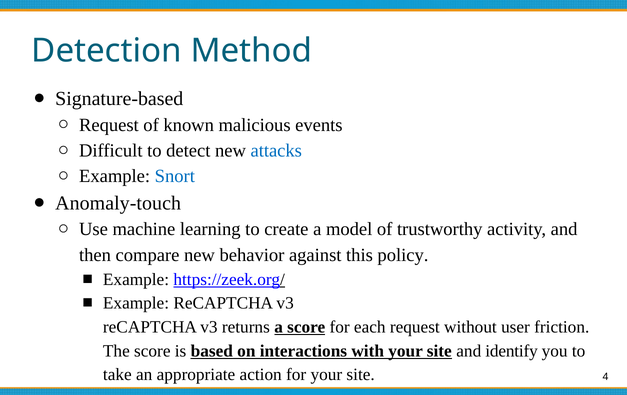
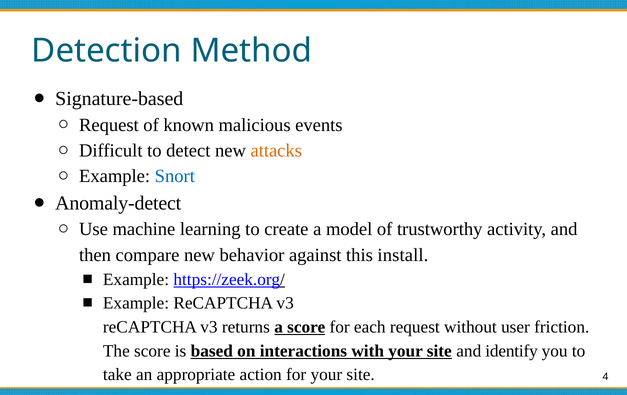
attacks colour: blue -> orange
Anomaly-touch: Anomaly-touch -> Anomaly-detect
policy: policy -> install
